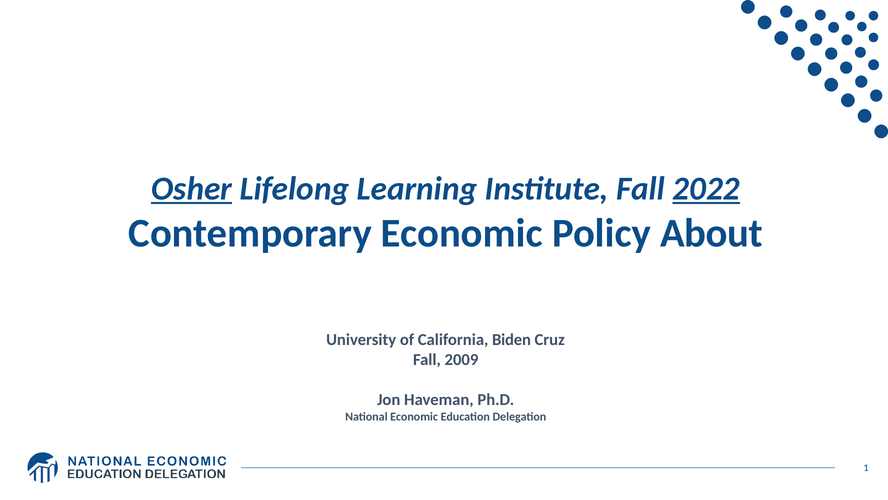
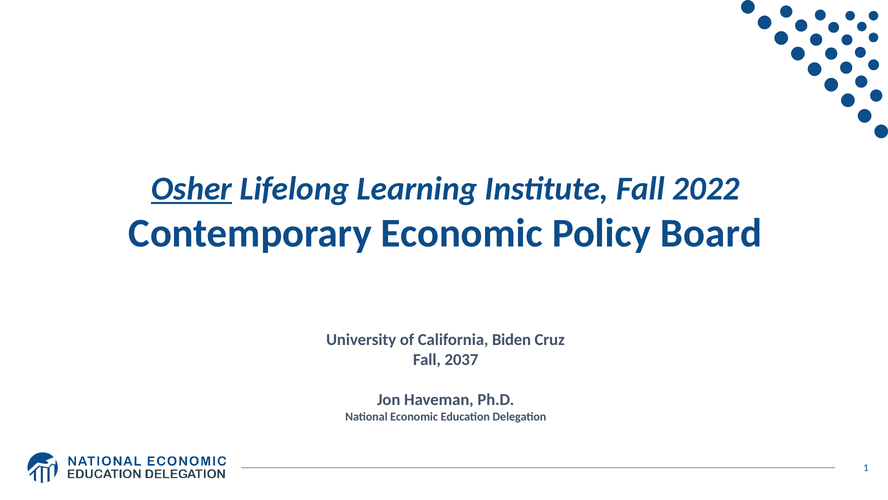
2022 underline: present -> none
About: About -> Board
2009: 2009 -> 2037
